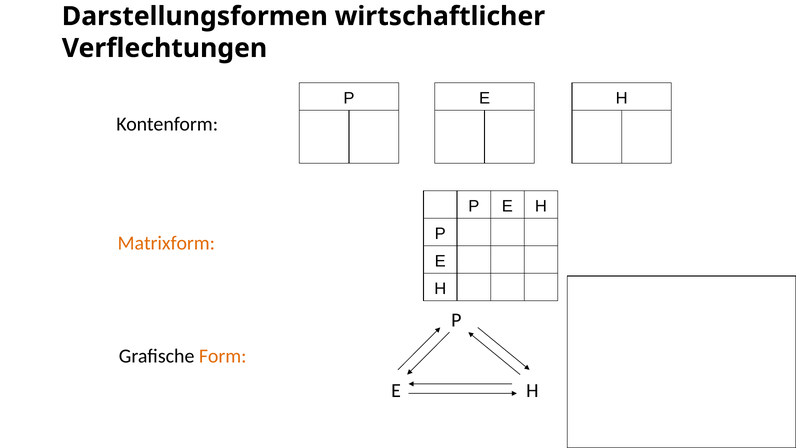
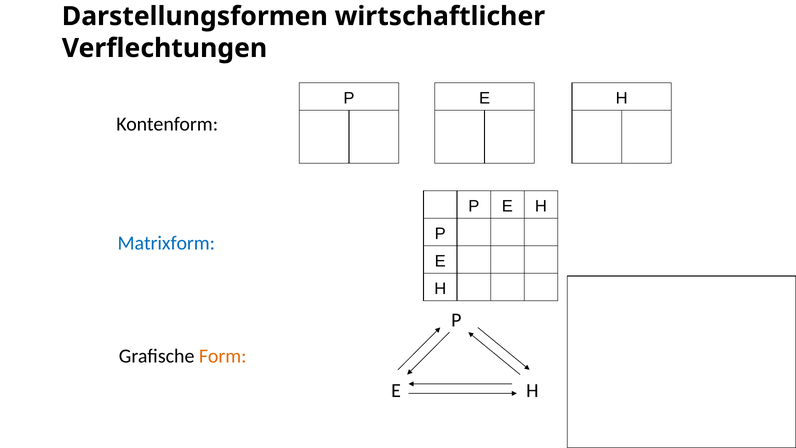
Matrixform colour: orange -> blue
